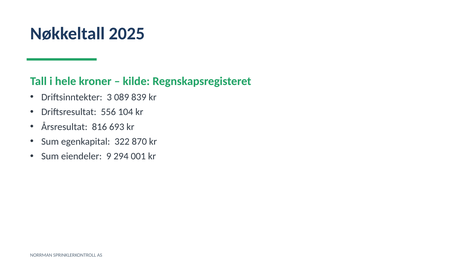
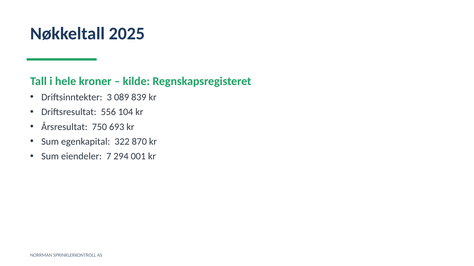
816: 816 -> 750
9: 9 -> 7
